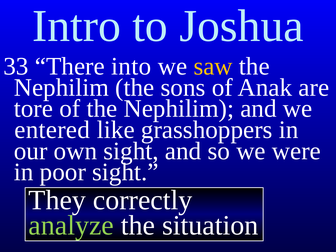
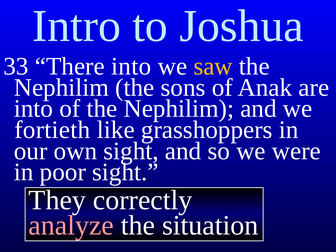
tore at (33, 109): tore -> into
entered: entered -> fortieth
analyze colour: light green -> pink
